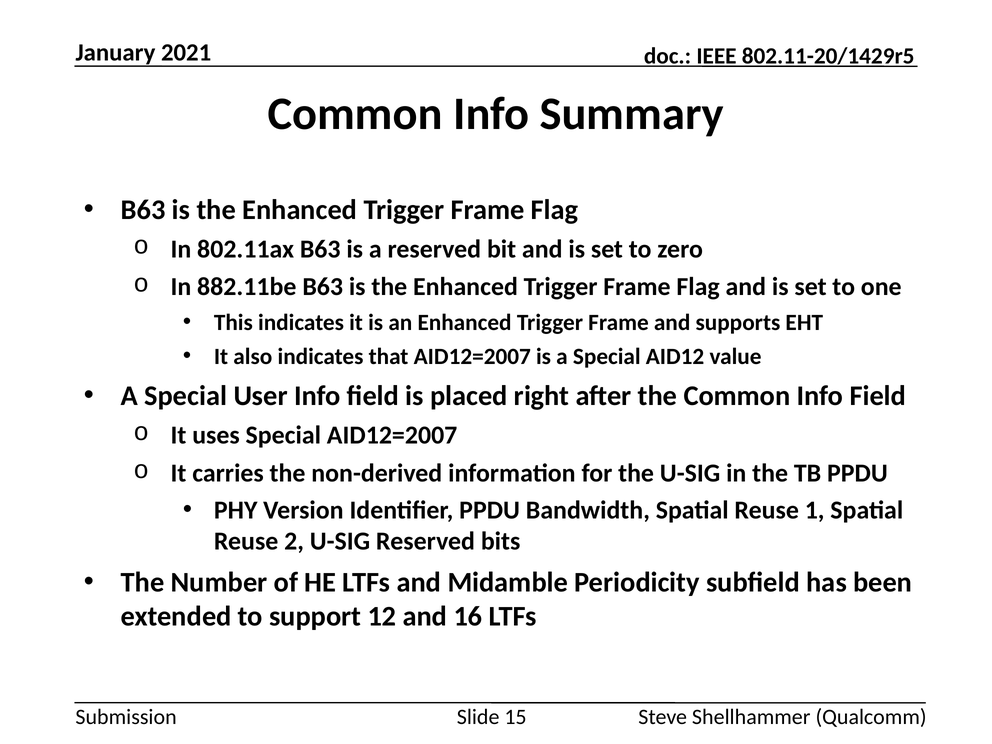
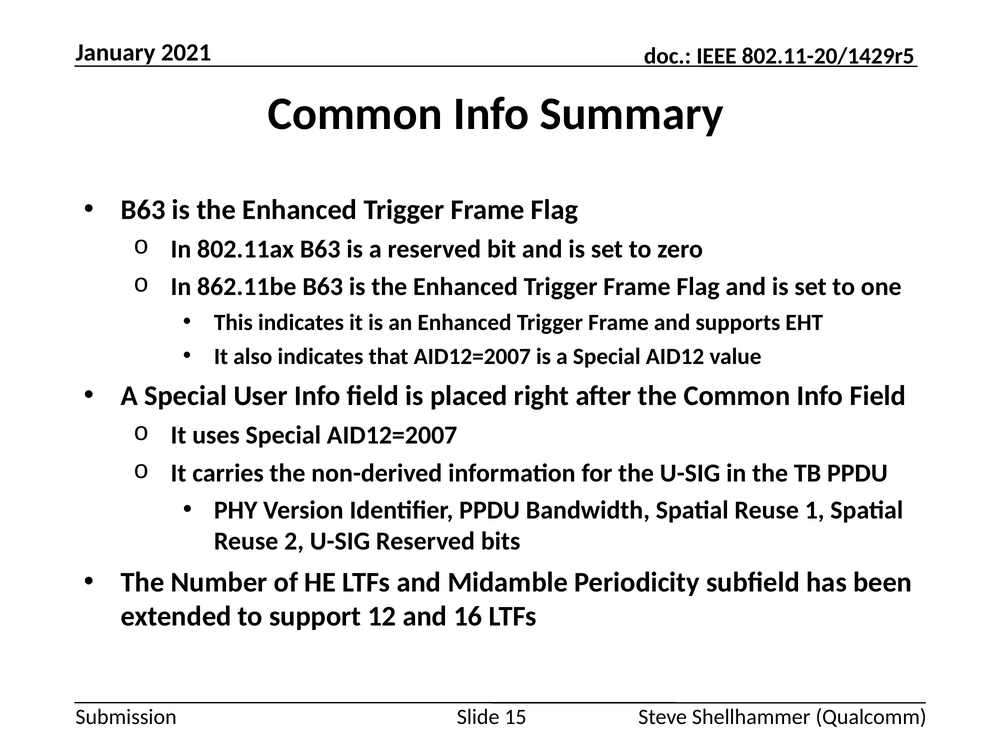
882.11be: 882.11be -> 862.11be
